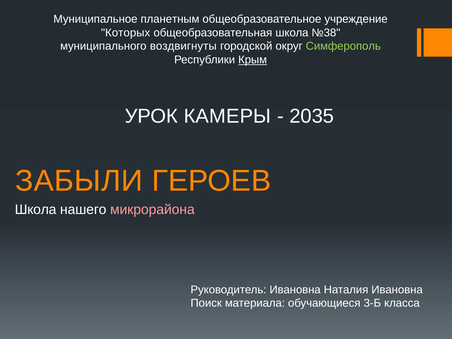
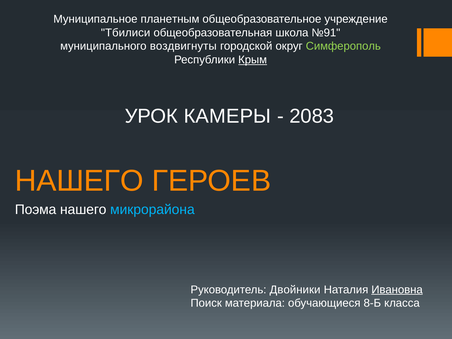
Которых: Которых -> Тбилиси
№38: №38 -> №91
2035: 2035 -> 2083
ЗАБЫЛИ at (79, 181): ЗАБЫЛИ -> НАШЕГО
Школа at (36, 209): Школа -> Поэма
микрорайона colour: pink -> light blue
Руководитель Ивановна: Ивановна -> Двойники
Ивановна at (397, 290) underline: none -> present
3-Б: 3-Б -> 8-Б
